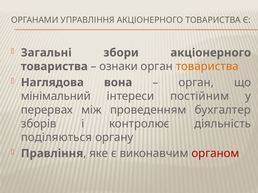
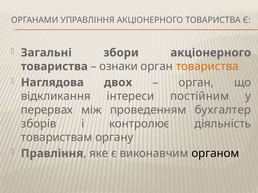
вона: вона -> двох
мінімальний: мінімальний -> відкликання
поділяються: поділяються -> товариствам
органом colour: red -> black
